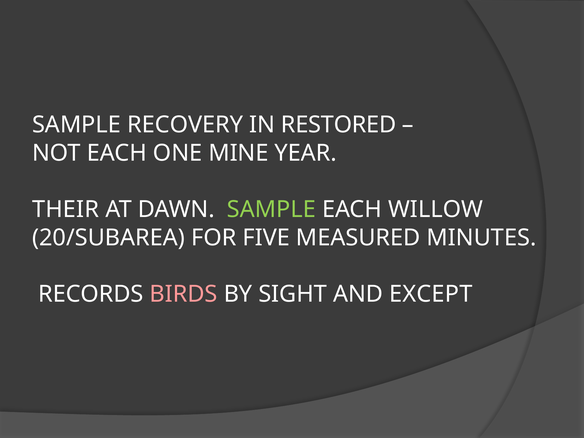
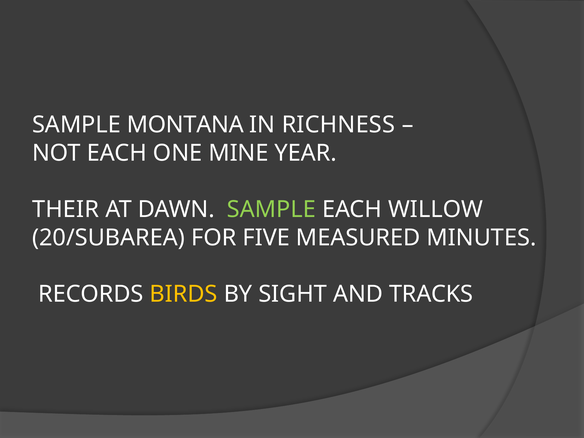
RECOVERY: RECOVERY -> MONTANA
RESTORED: RESTORED -> RICHNESS
BIRDS colour: pink -> yellow
EXCEPT: EXCEPT -> TRACKS
